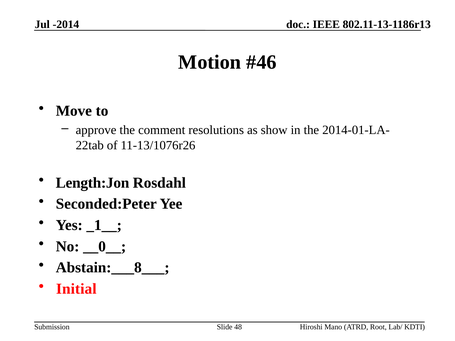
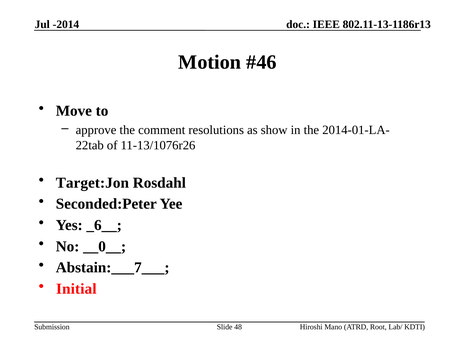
Length:Jon: Length:Jon -> Target:Jon
_1__: _1__ -> _6__
Abstain:___8___: Abstain:___8___ -> Abstain:___7___
